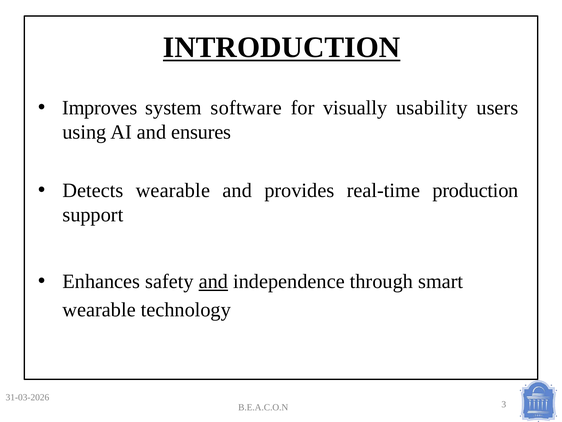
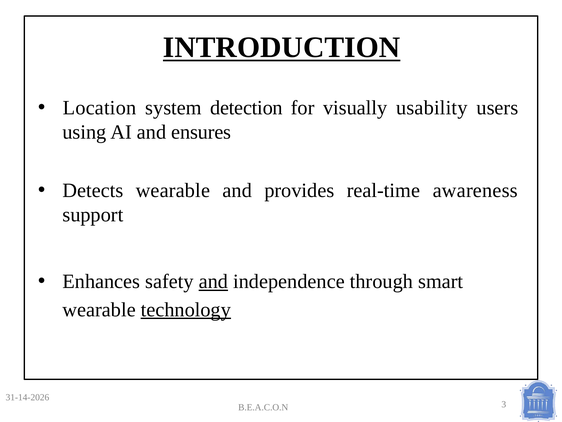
Improves: Improves -> Location
software: software -> detection
production: production -> awareness
technology underline: none -> present
31-03-2026: 31-03-2026 -> 31-14-2026
